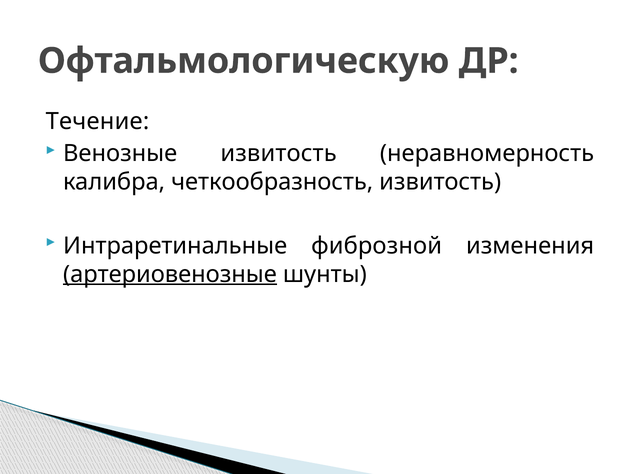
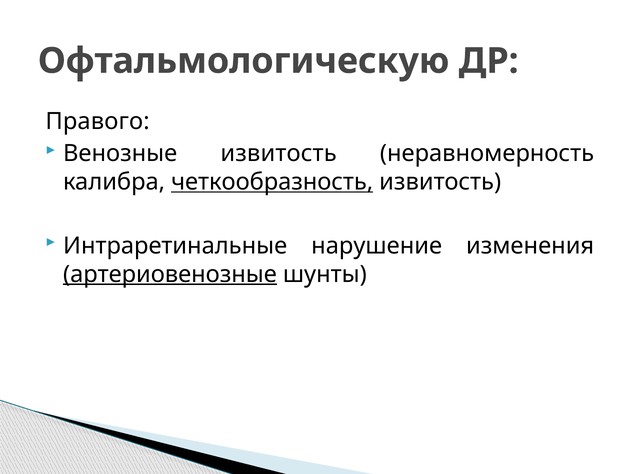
Течение: Течение -> Правого
четкообразность underline: none -> present
фиброзной: фиброзной -> нарушение
